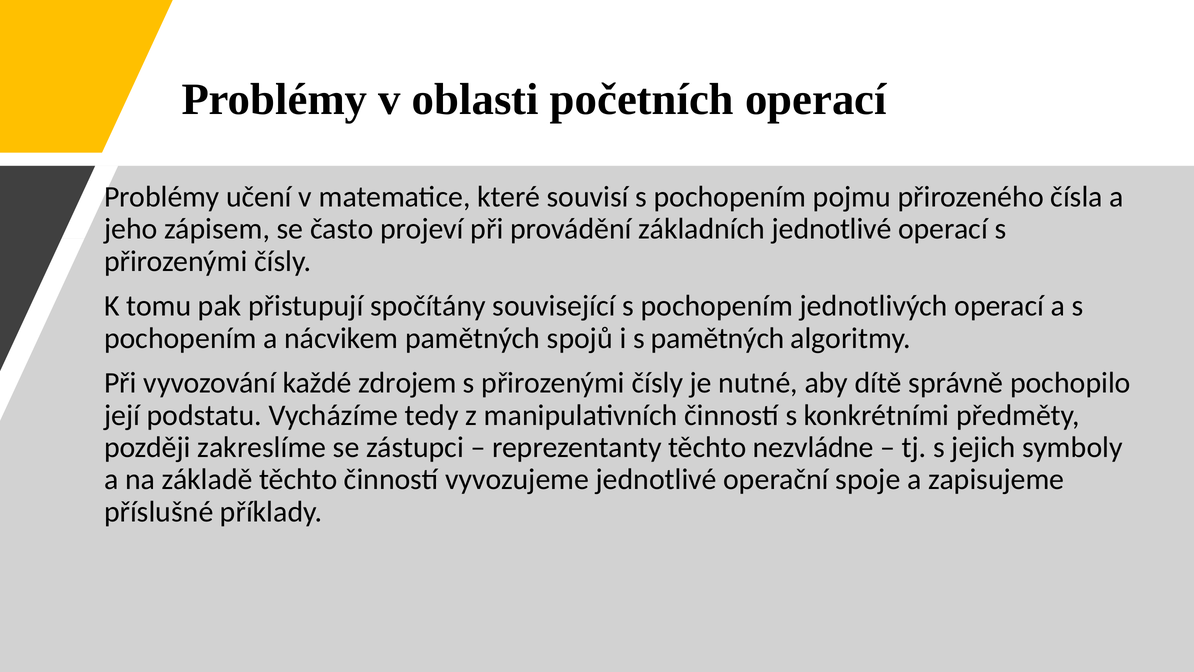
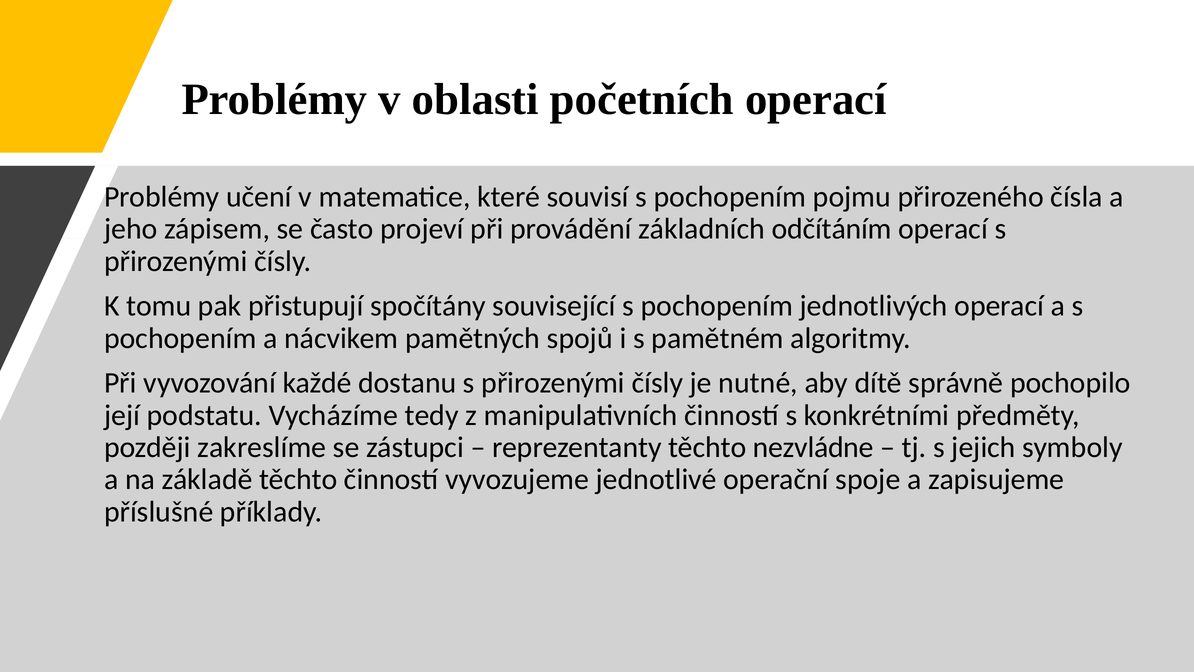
základních jednotlivé: jednotlivé -> odčítáním
s pamětných: pamětných -> pamětném
zdrojem: zdrojem -> dostanu
